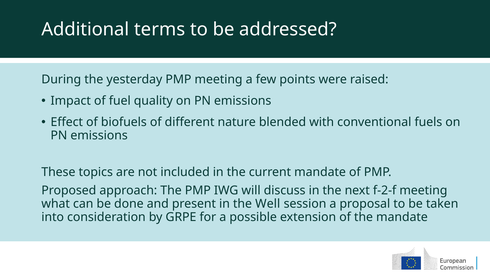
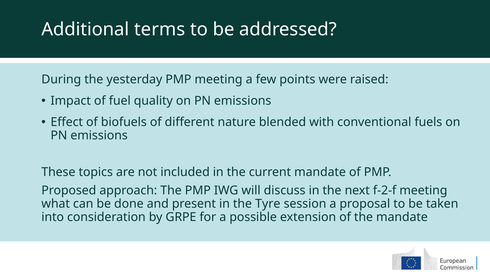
Well: Well -> Tyre
